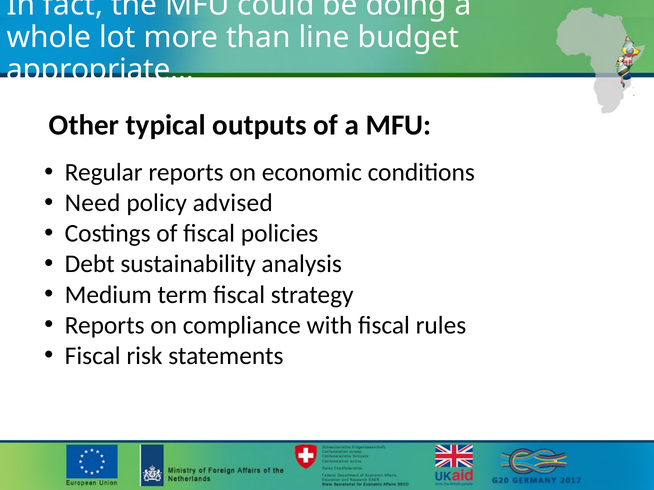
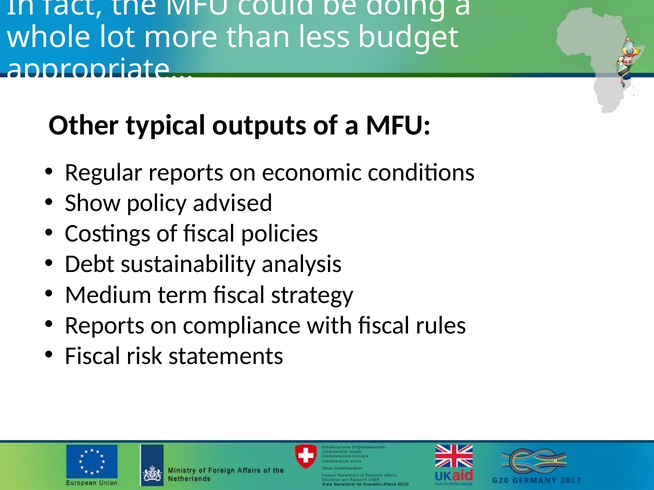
line: line -> less
Need: Need -> Show
